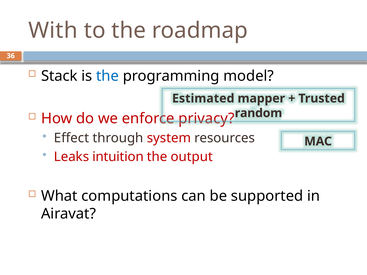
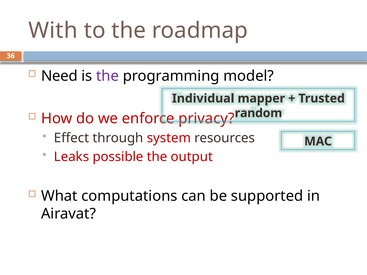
Stack: Stack -> Need
the at (108, 76) colour: blue -> purple
Estimated: Estimated -> Individual
intuition: intuition -> possible
